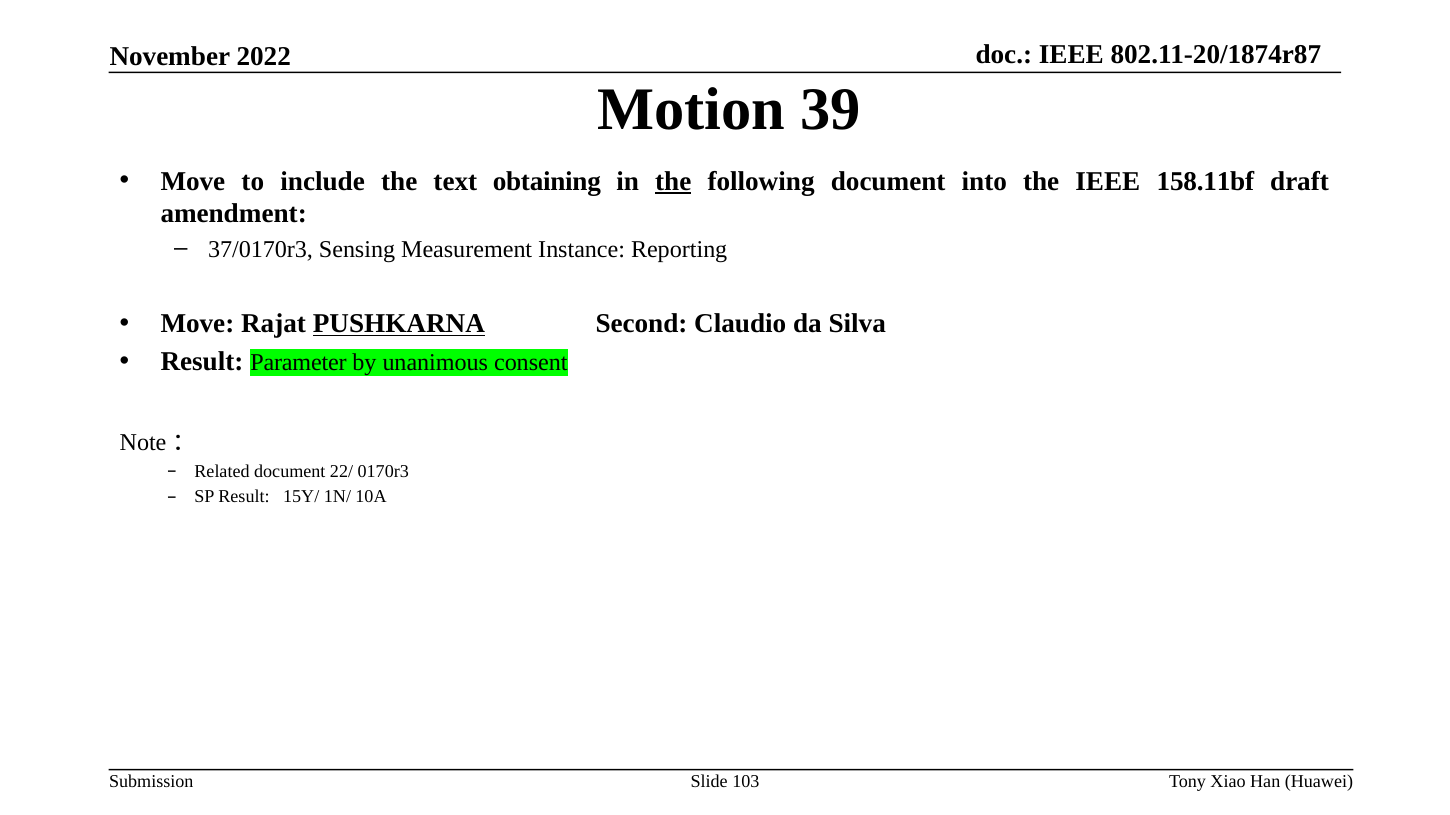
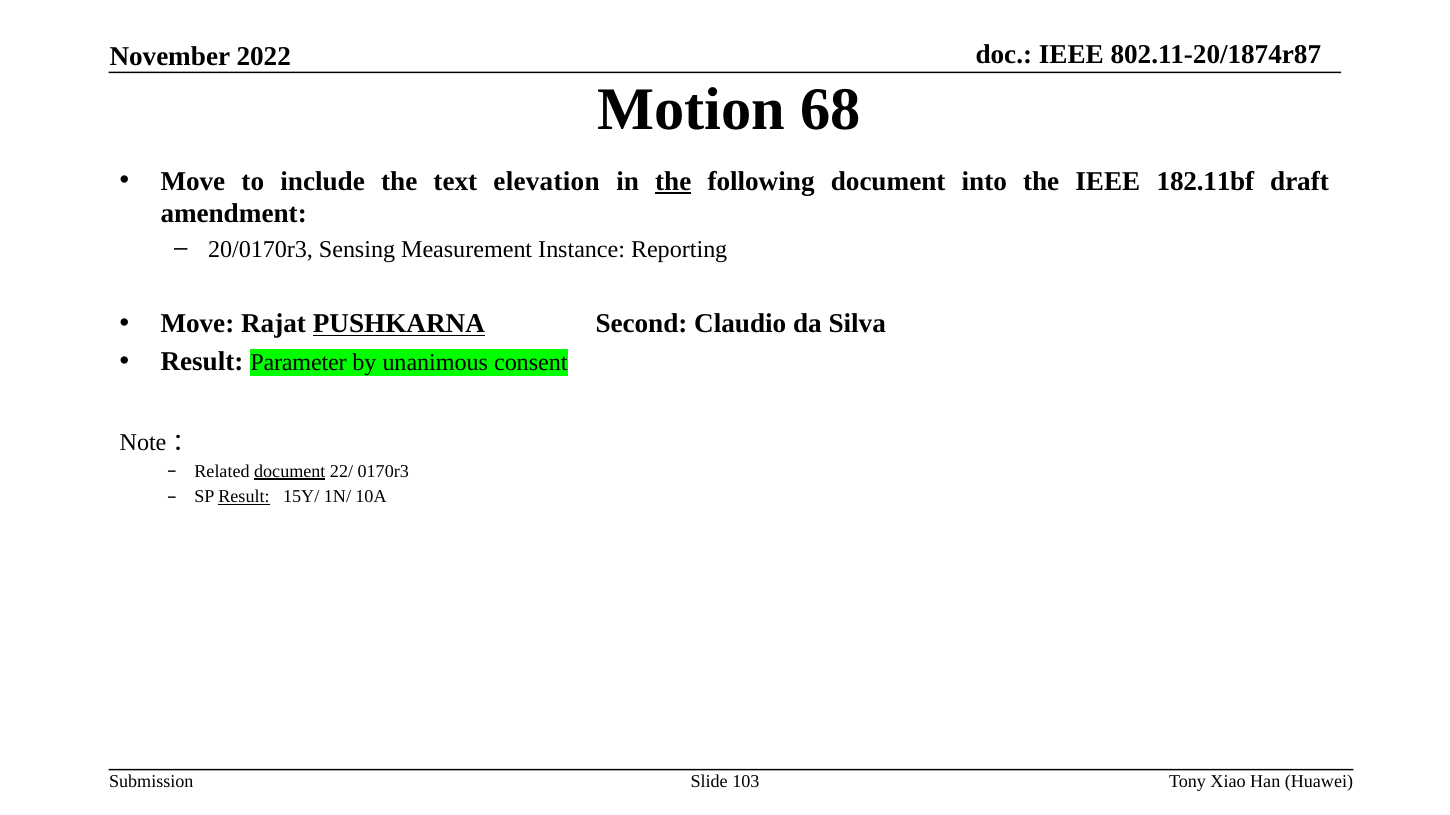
39: 39 -> 68
obtaining: obtaining -> elevation
158.11bf: 158.11bf -> 182.11bf
37/0170r3: 37/0170r3 -> 20/0170r3
document at (290, 472) underline: none -> present
Result at (244, 497) underline: none -> present
